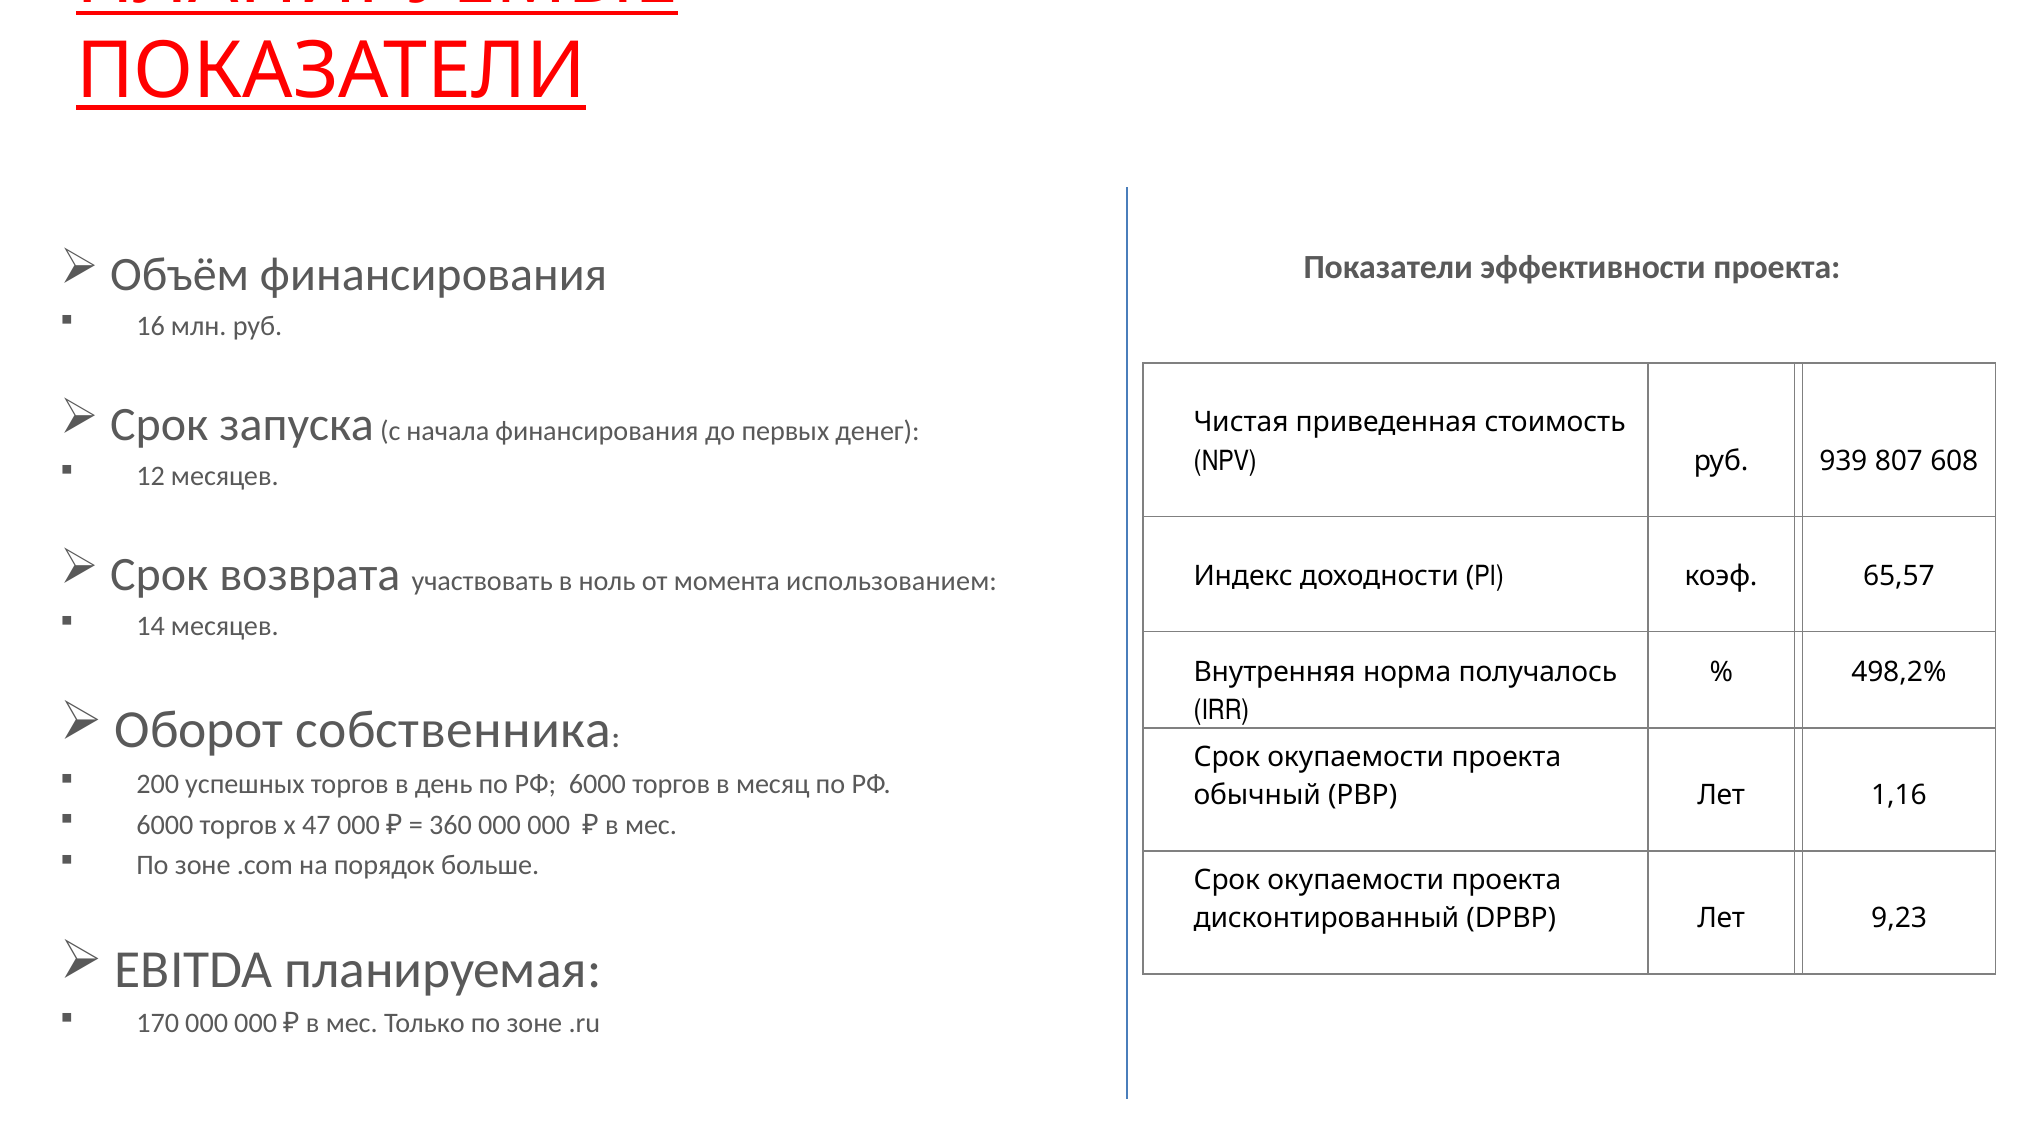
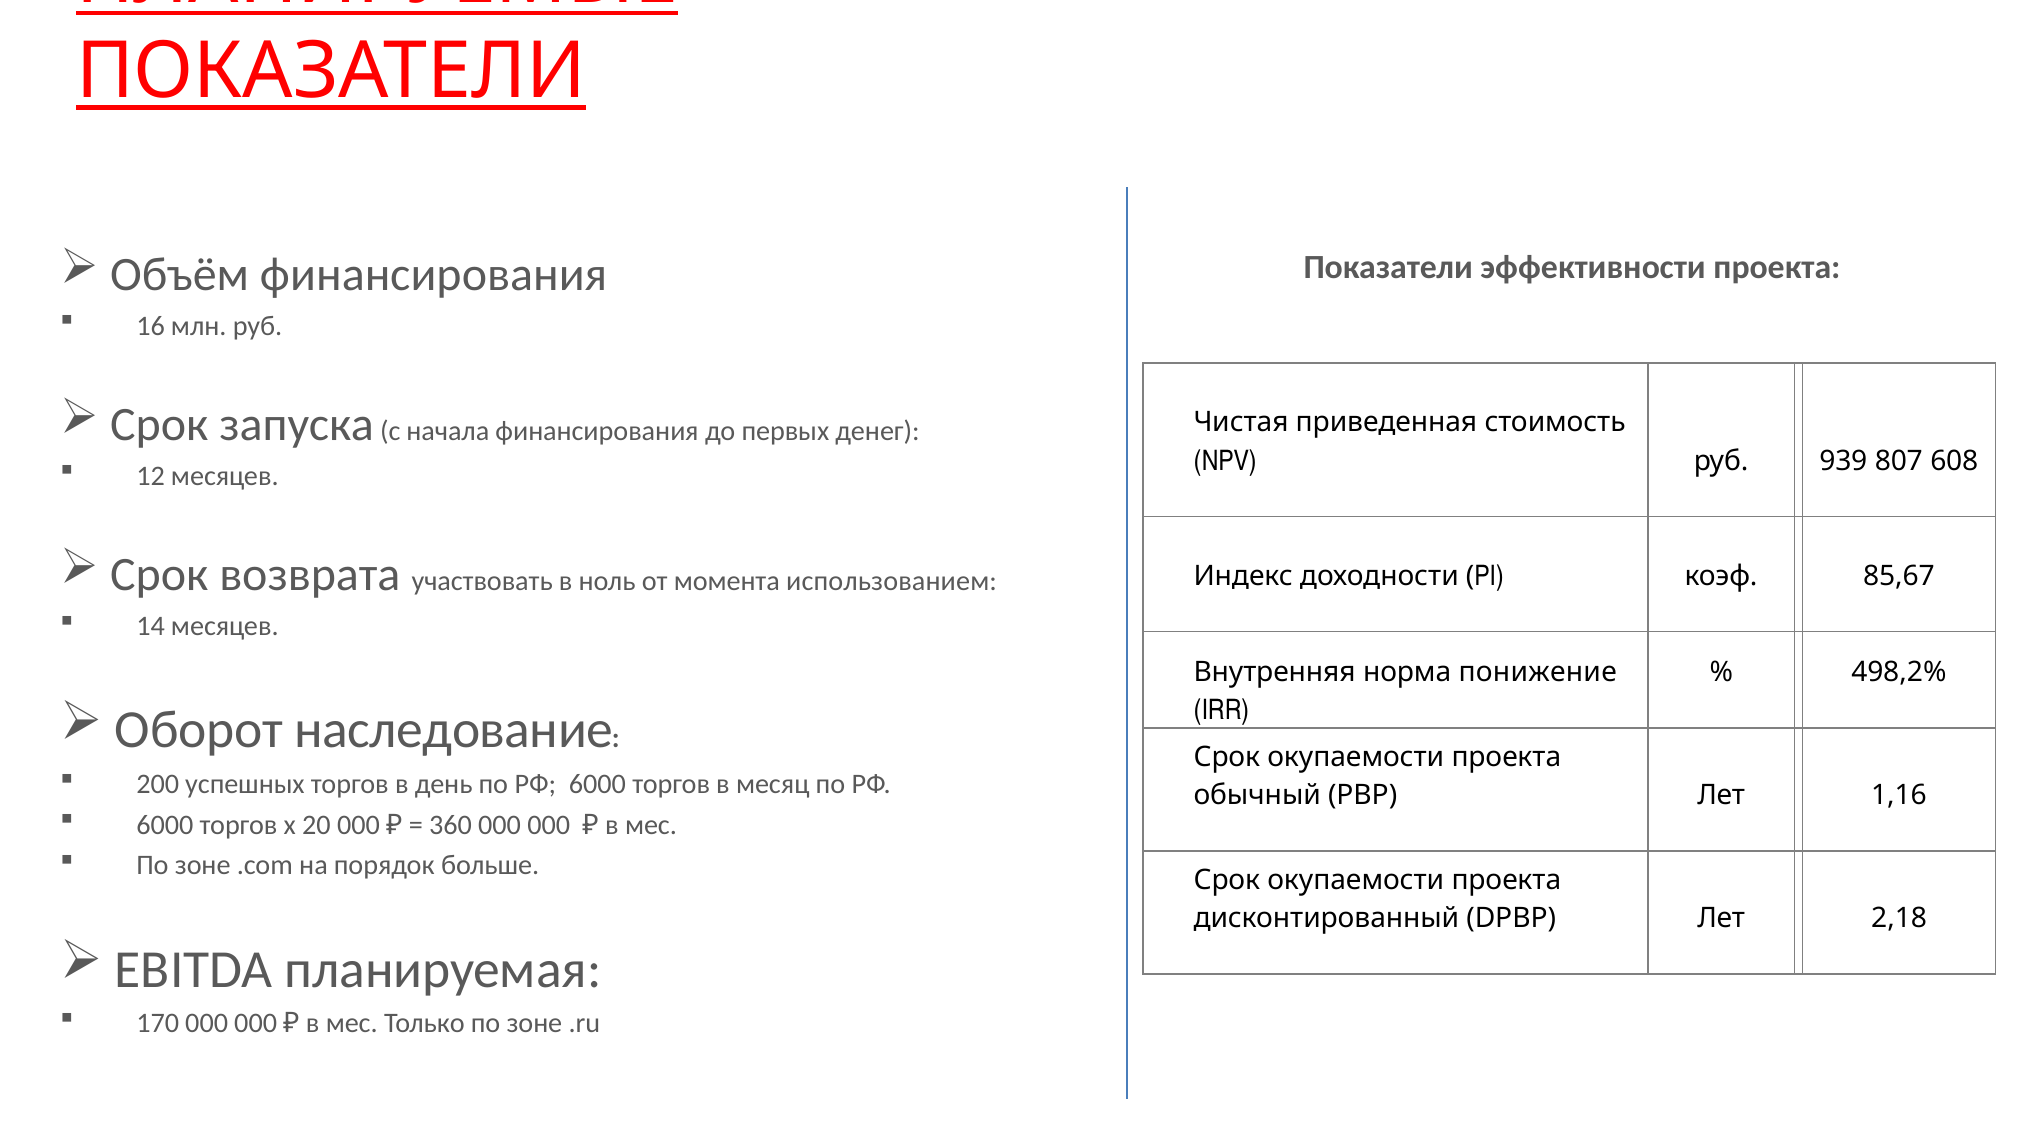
65,57: 65,57 -> 85,67
получалось: получалось -> понижение
собственника: собственника -> наследование
47: 47 -> 20
9,23: 9,23 -> 2,18
